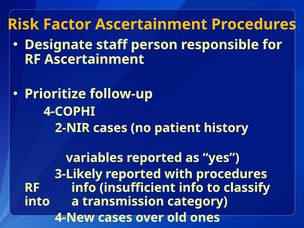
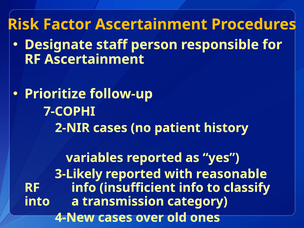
4-COPHI: 4-COPHI -> 7-COPHI
with procedures: procedures -> reasonable
